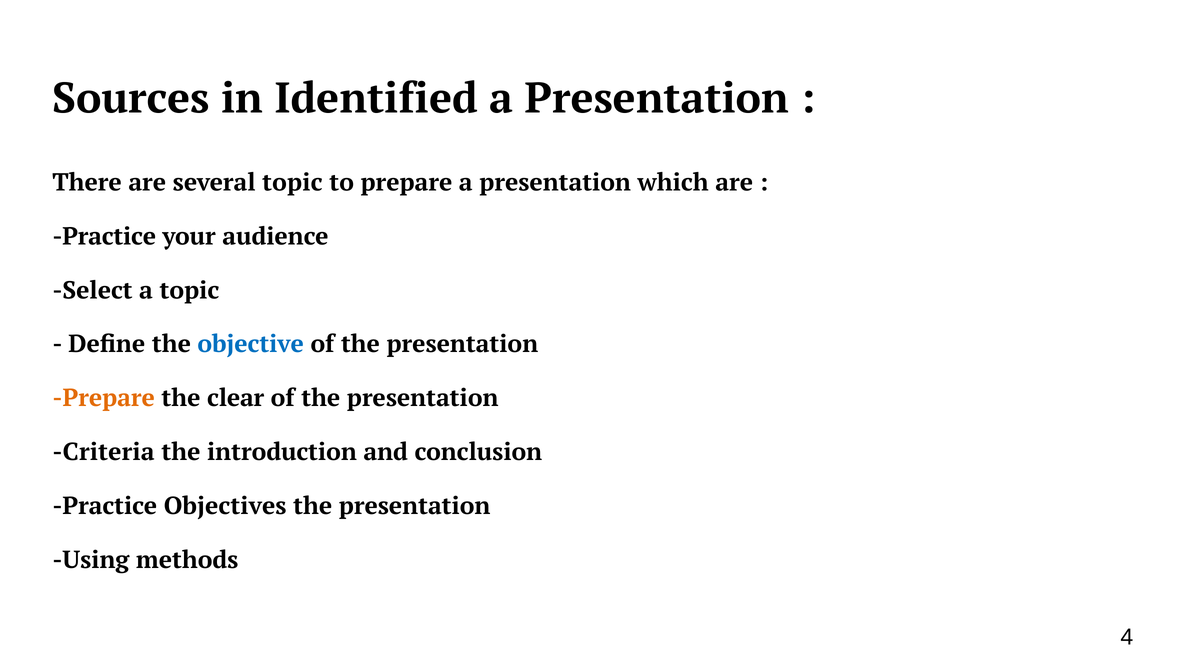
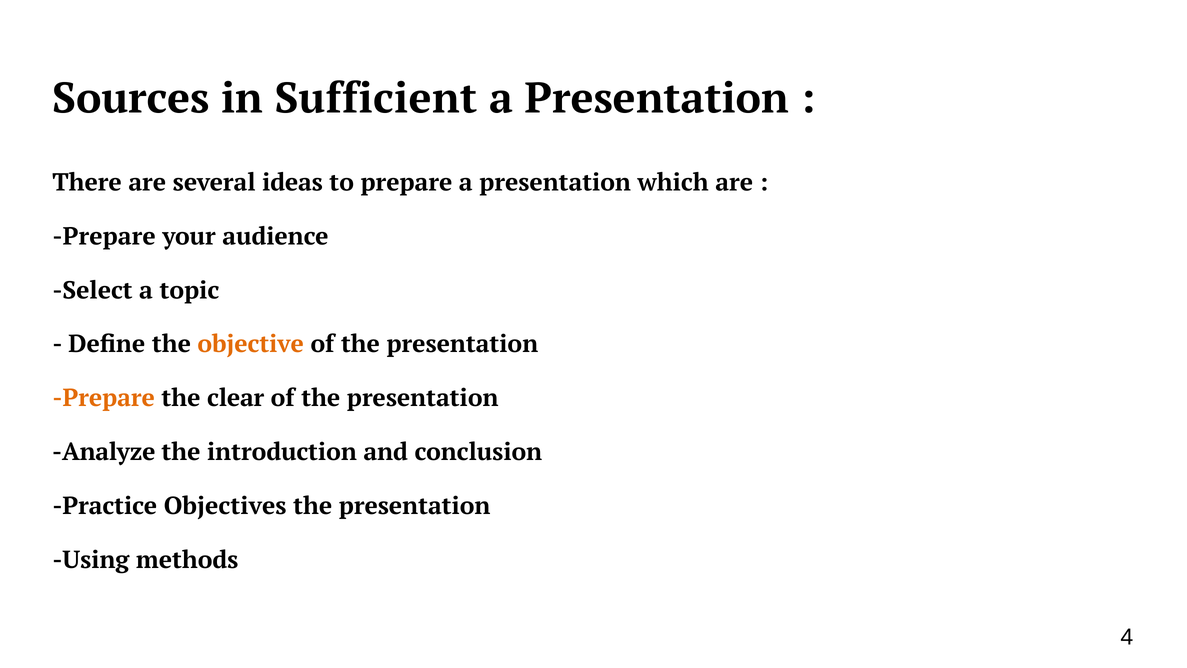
Identified: Identified -> Sufficient
several topic: topic -> ideas
Practice at (104, 236): Practice -> Prepare
objective colour: blue -> orange
Criteria: Criteria -> Analyze
